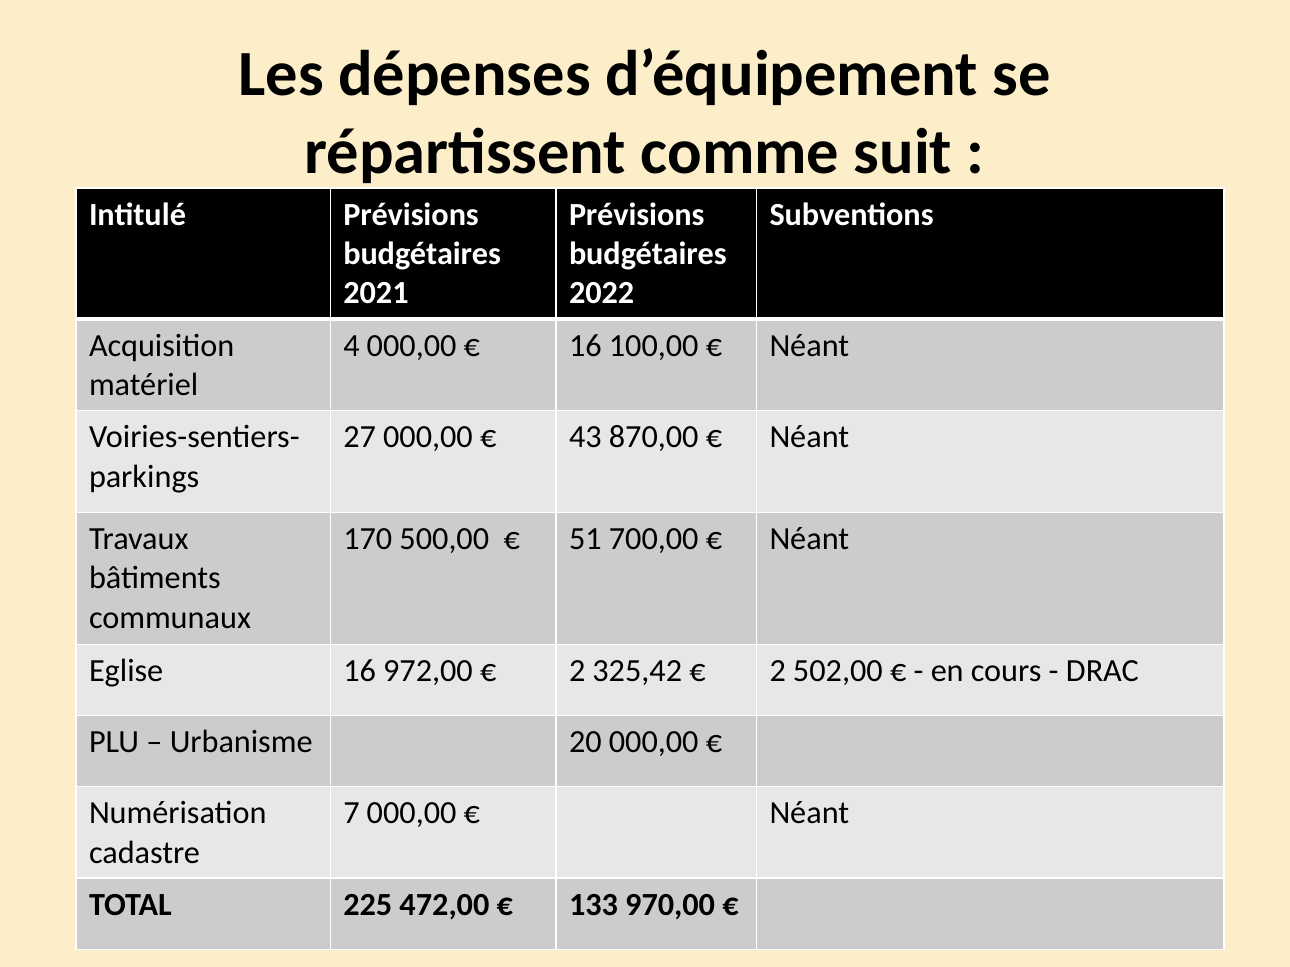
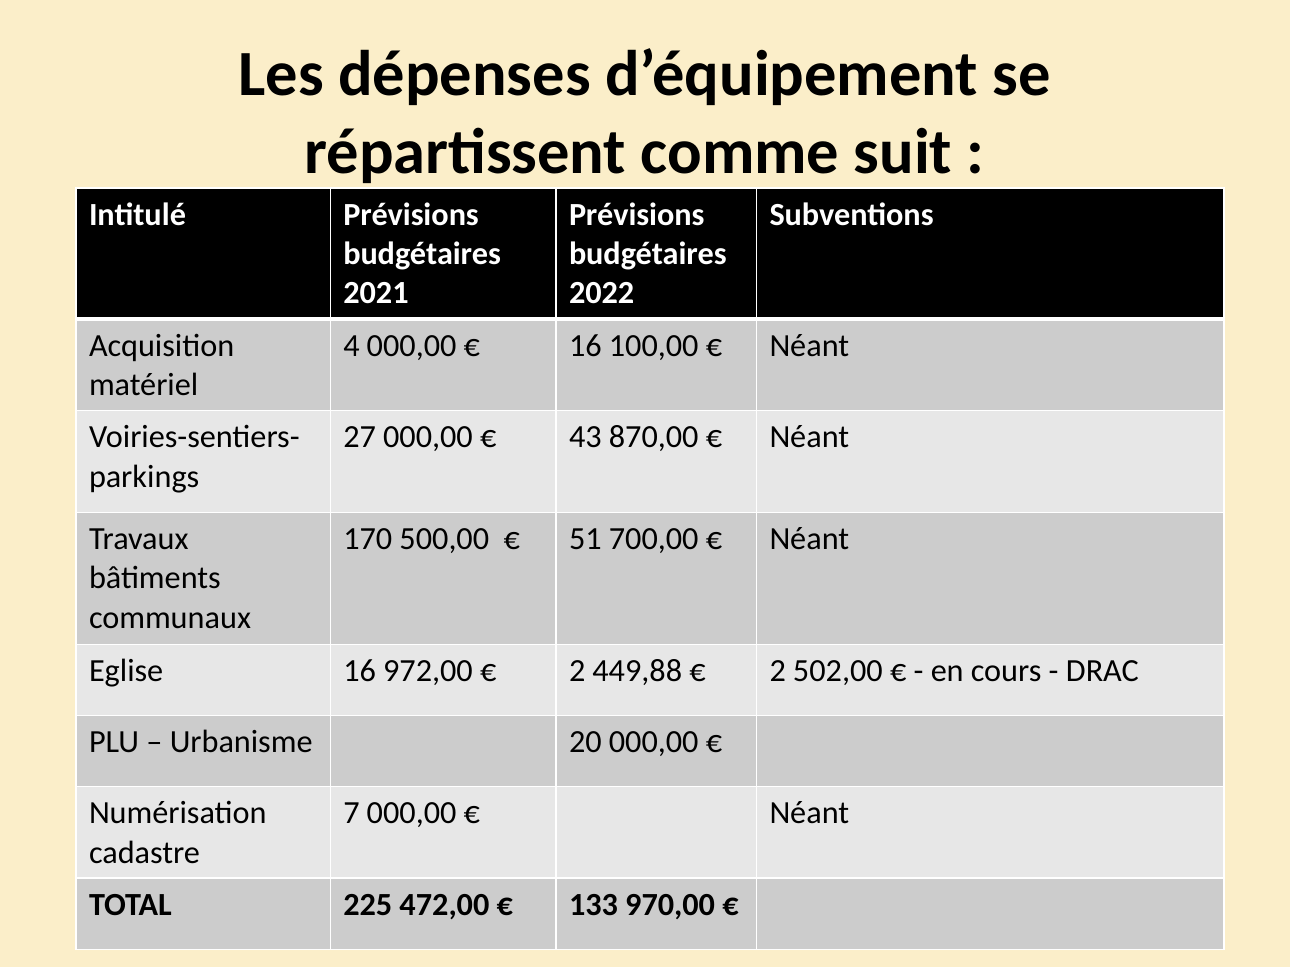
325,42: 325,42 -> 449,88
